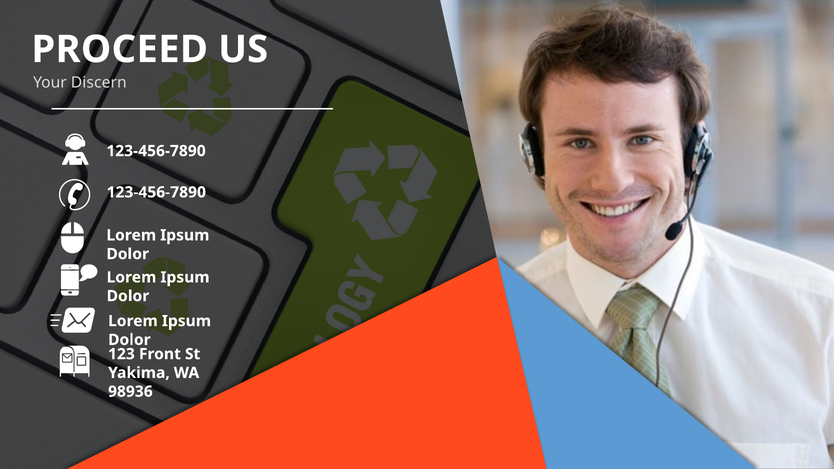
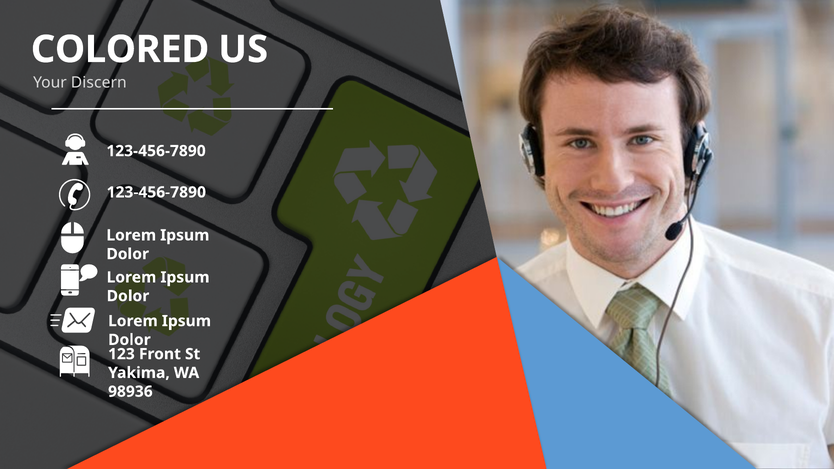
PROCEED: PROCEED -> COLORED
